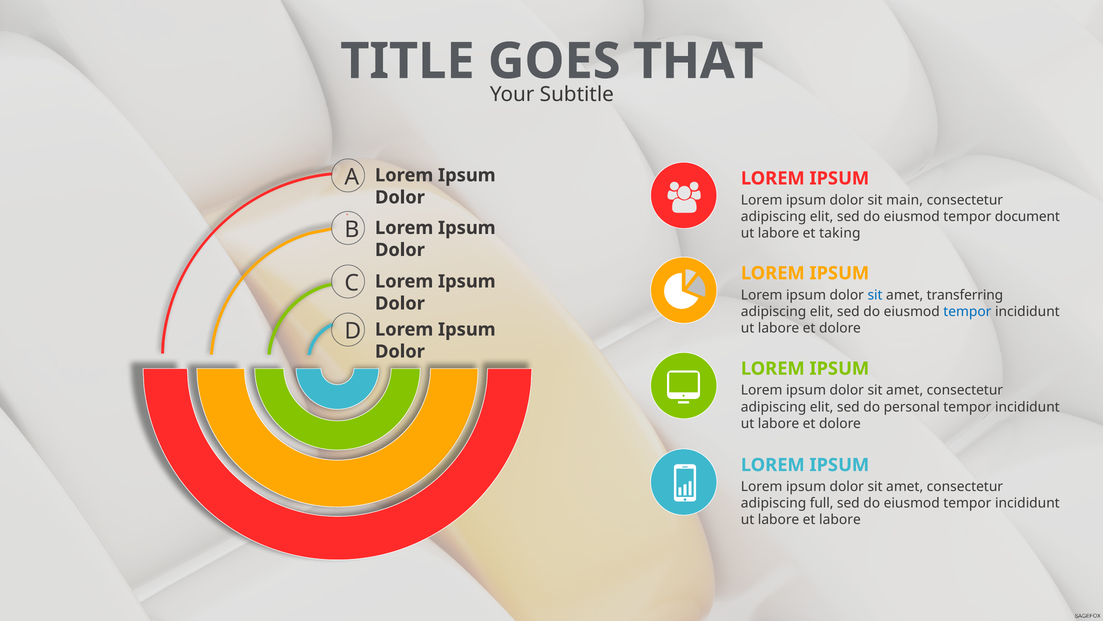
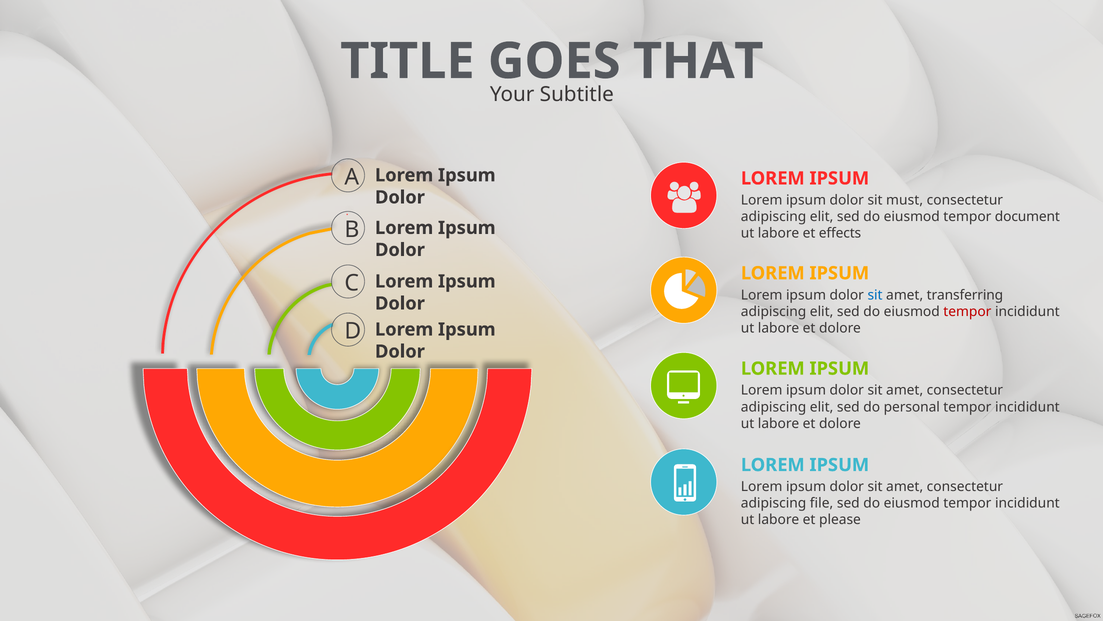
main: main -> must
taking: taking -> effects
tempor at (967, 311) colour: blue -> red
full: full -> file
et labore: labore -> please
